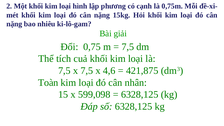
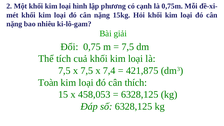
4,6: 4,6 -> 7,4
nhân: nhân -> thích
599,098: 599,098 -> 458,053
